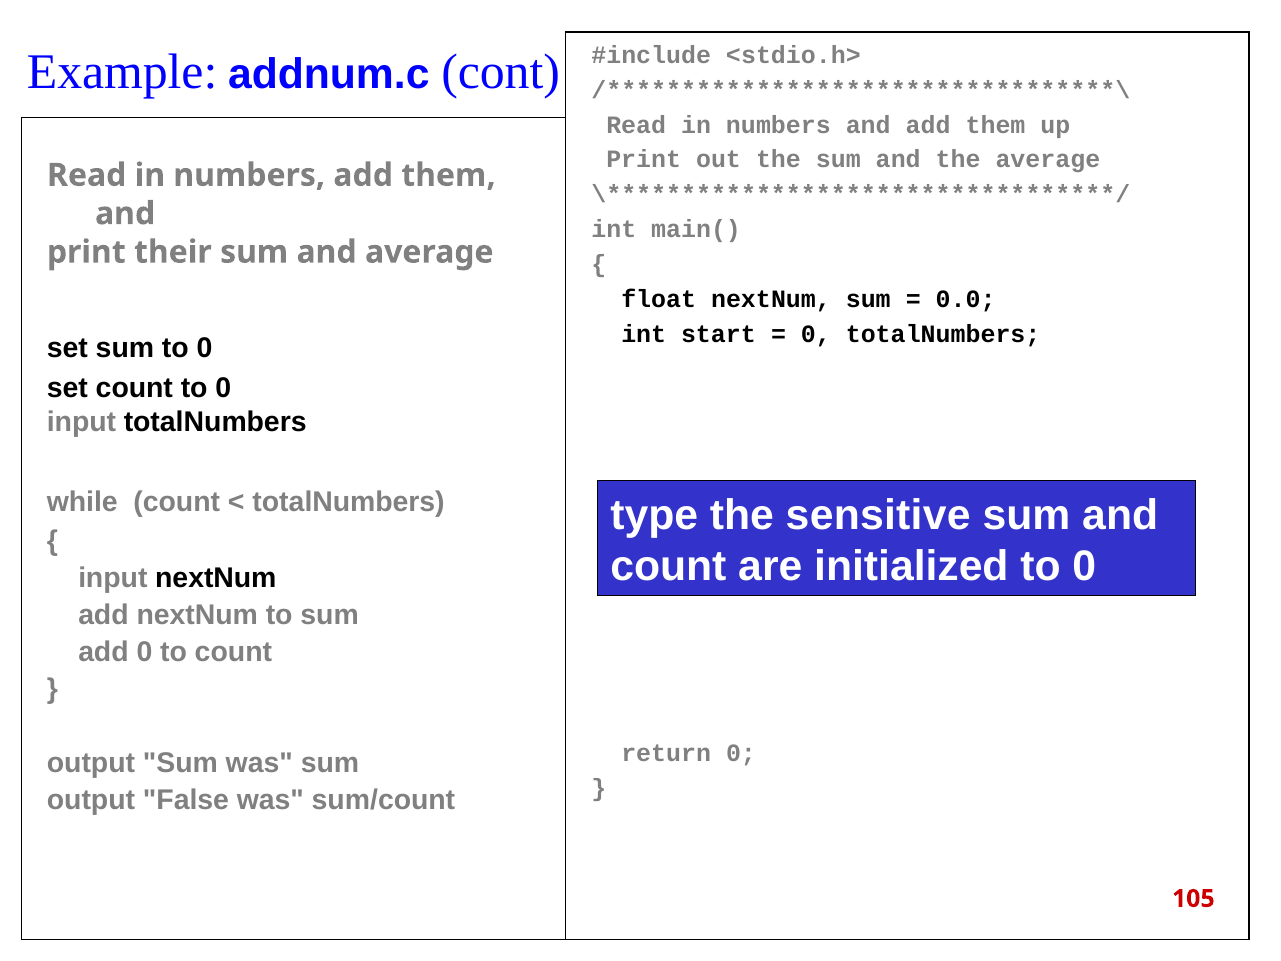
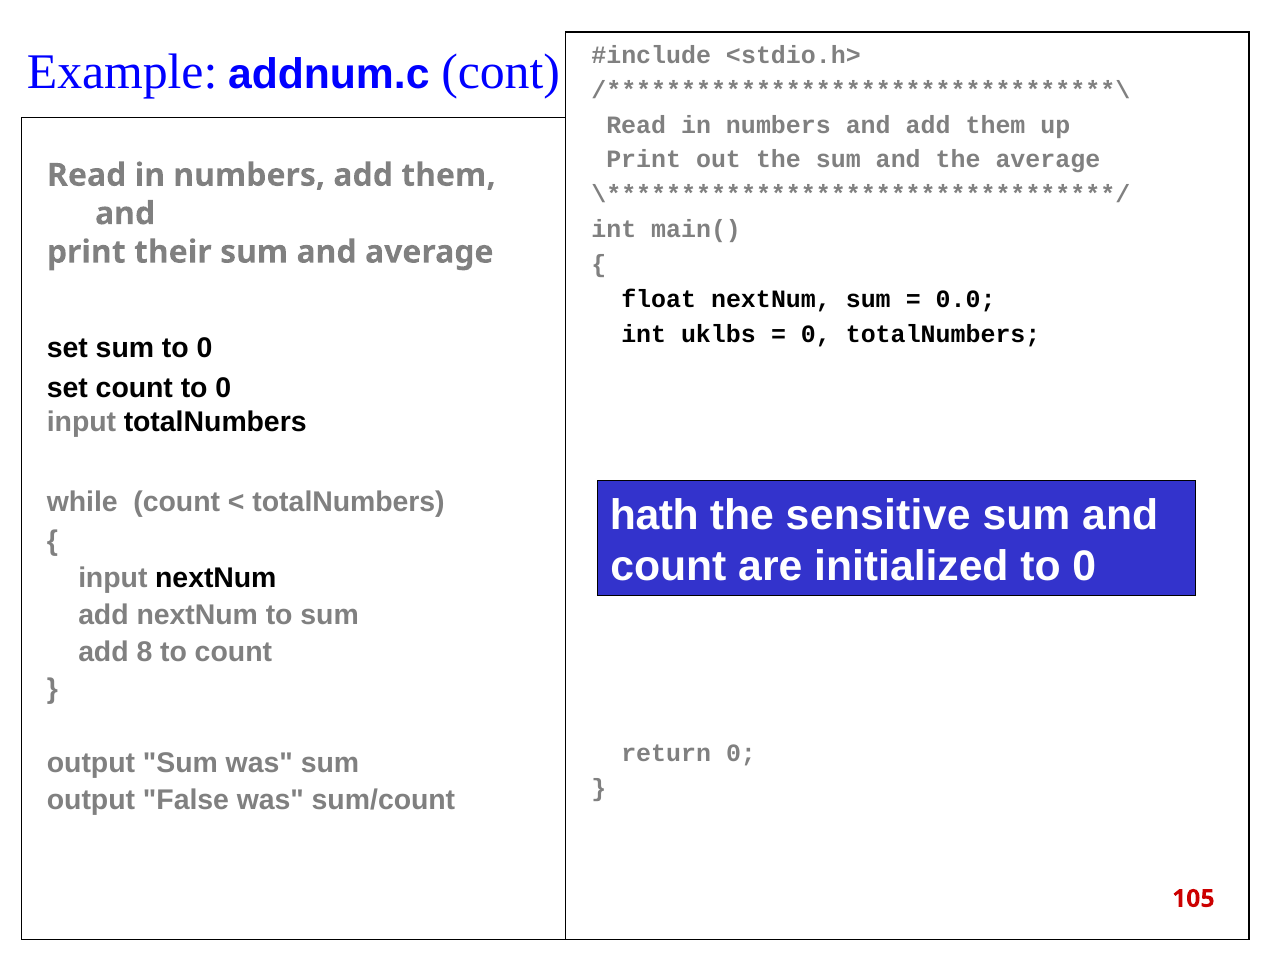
start: start -> uklbs
type: type -> hath
add 0: 0 -> 8
